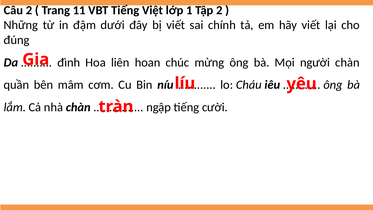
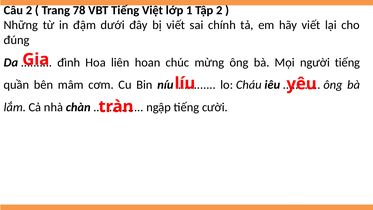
11: 11 -> 78
người chàn: chàn -> tiếng
